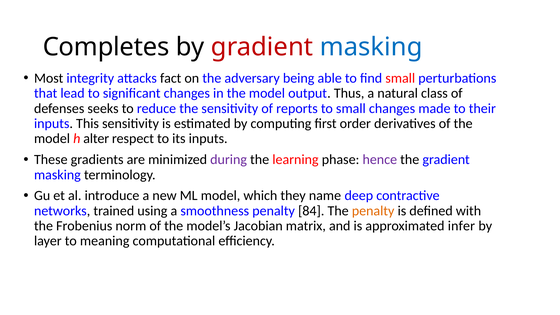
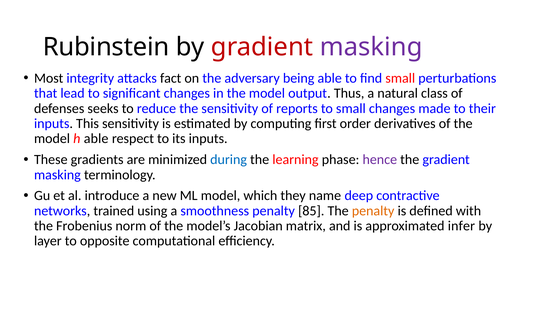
Completes: Completes -> Rubinstein
masking at (371, 47) colour: blue -> purple
h alter: alter -> able
during colour: purple -> blue
84: 84 -> 85
meaning: meaning -> opposite
